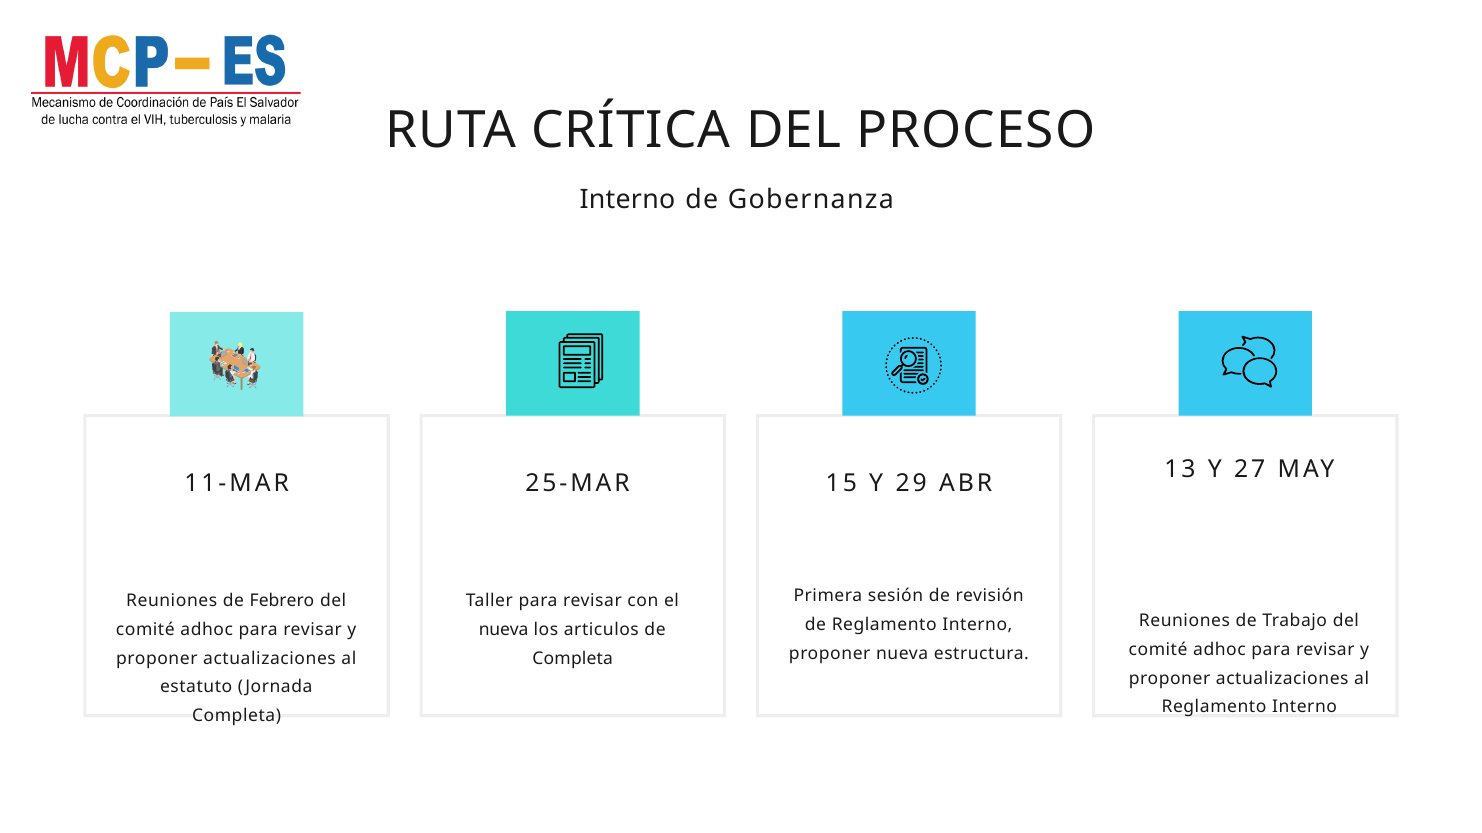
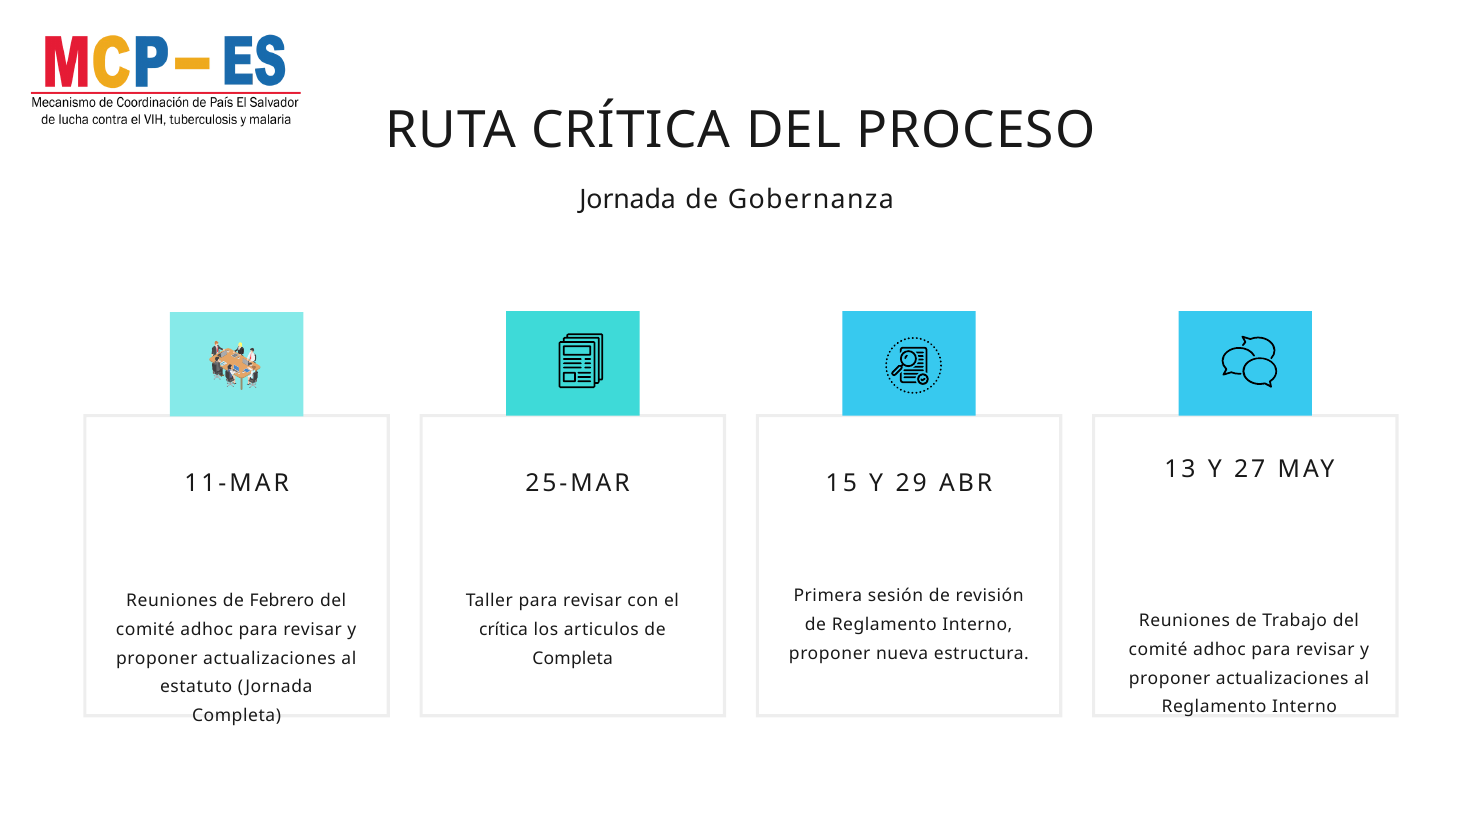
Interno at (627, 200): Interno -> Jornada
nueva at (504, 630): nueva -> crítica
